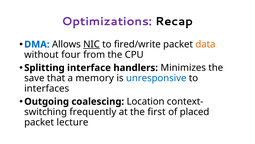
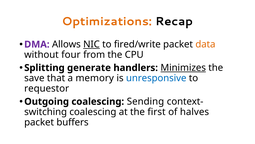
Optimizations colour: purple -> orange
DMA colour: blue -> purple
interface: interface -> generate
Minimizes underline: none -> present
interfaces: interfaces -> requestor
Location: Location -> Sending
frequently at (93, 112): frequently -> coalescing
placed: placed -> halves
lecture: lecture -> buffers
